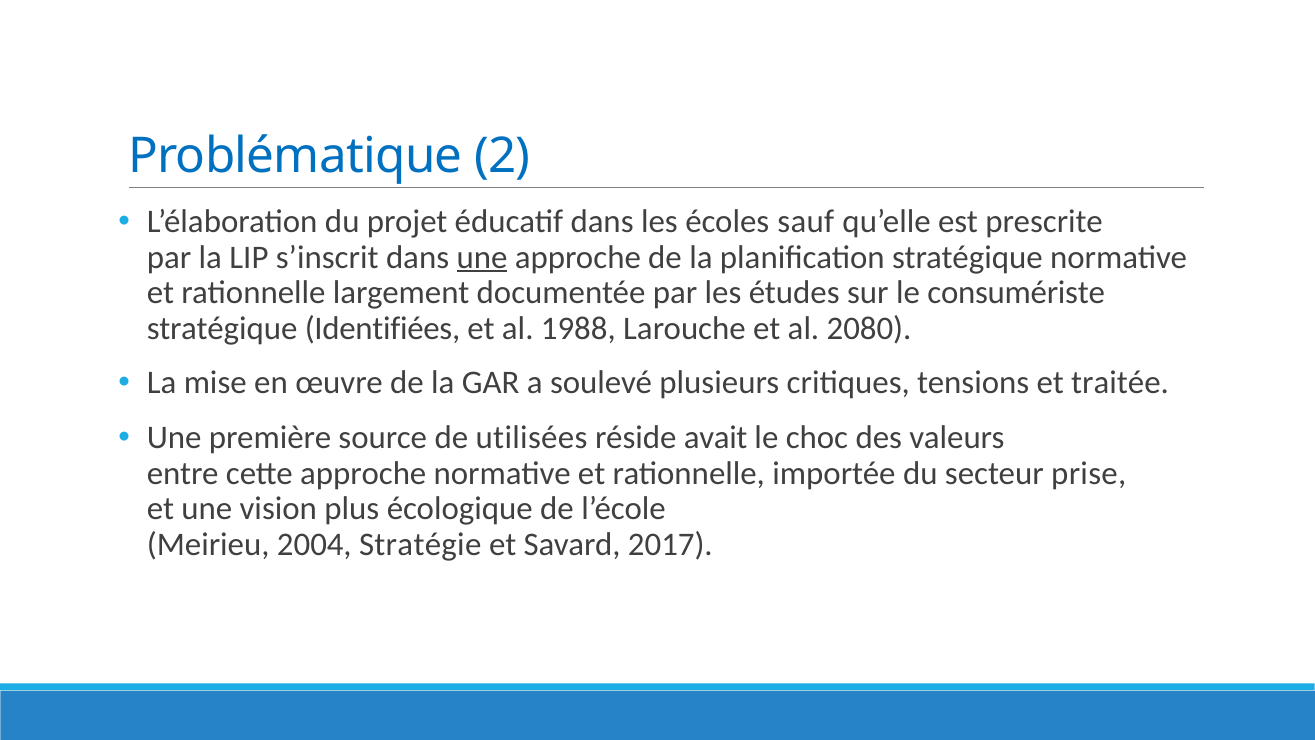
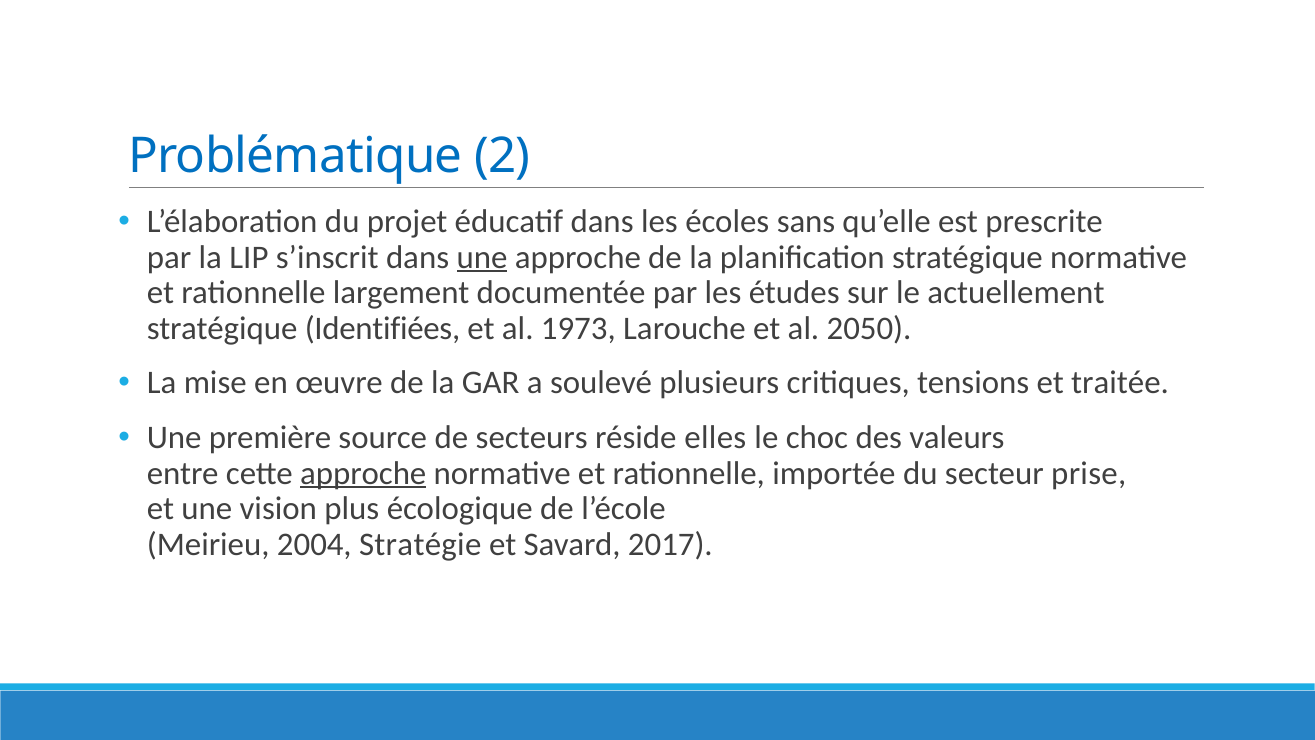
sauf: sauf -> sans
consumériste: consumériste -> actuellement
1988: 1988 -> 1973
2080: 2080 -> 2050
utilisées: utilisées -> secteurs
avait: avait -> elles
approche at (363, 473) underline: none -> present
